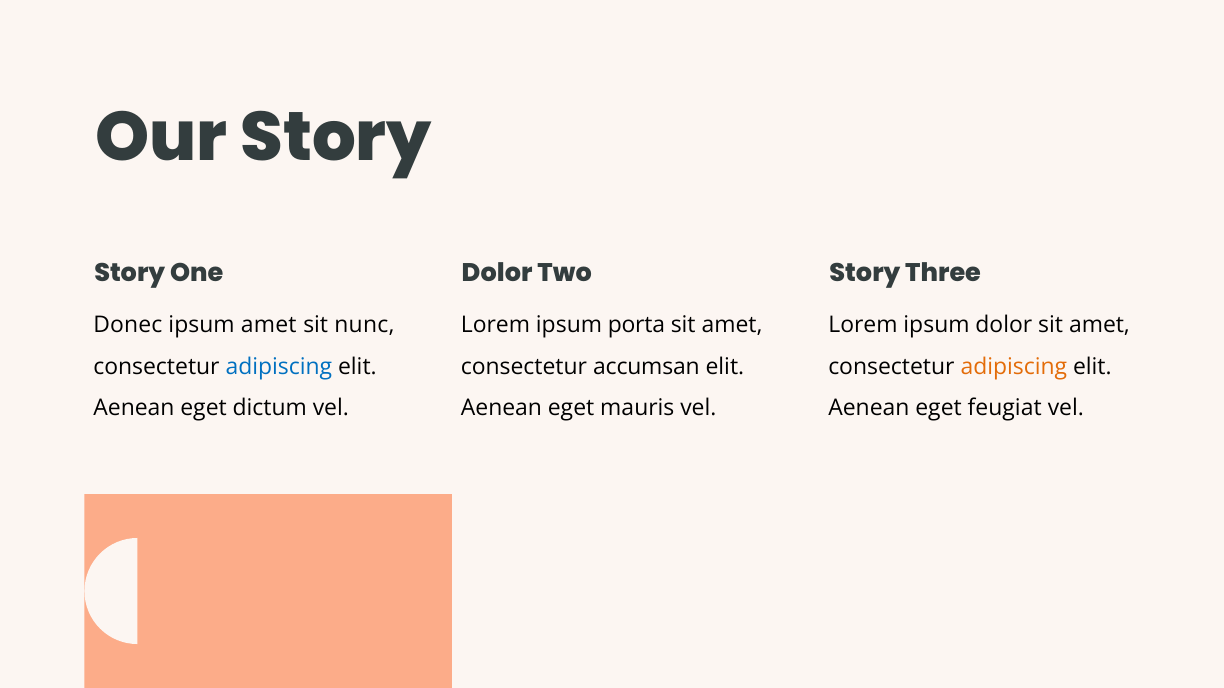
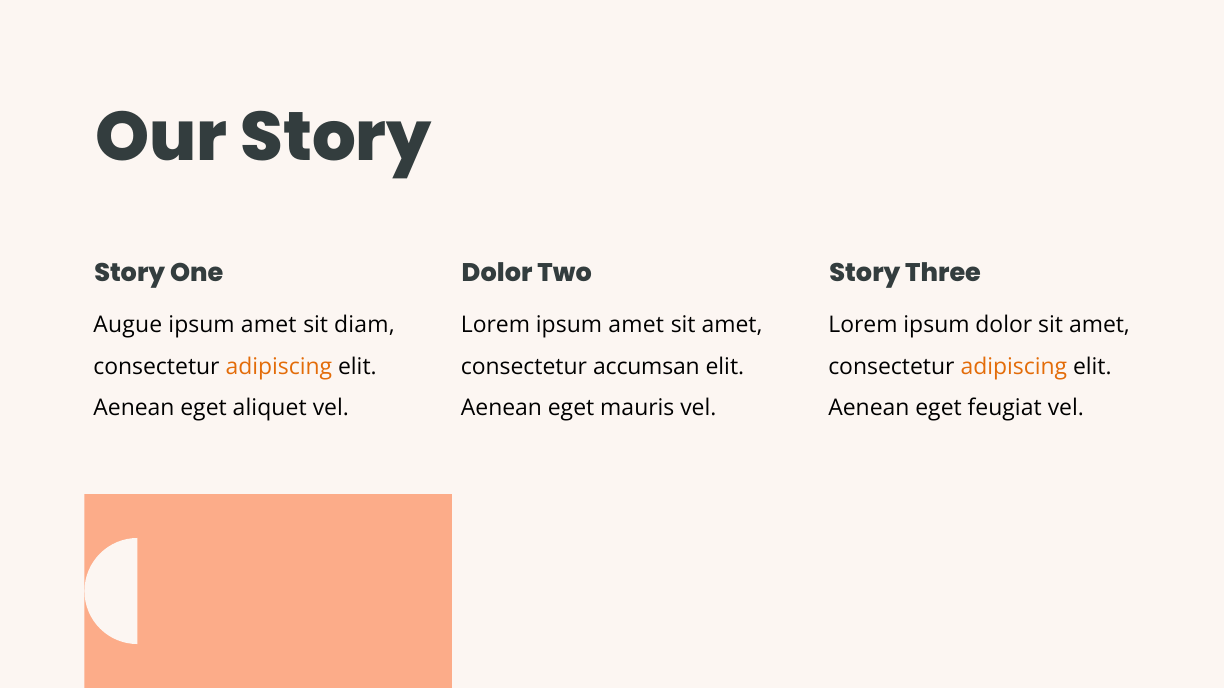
Donec: Donec -> Augue
nunc: nunc -> diam
Lorem ipsum porta: porta -> amet
adipiscing at (279, 367) colour: blue -> orange
dictum: dictum -> aliquet
